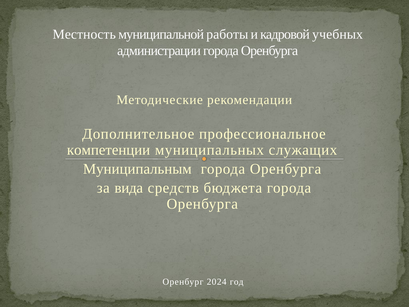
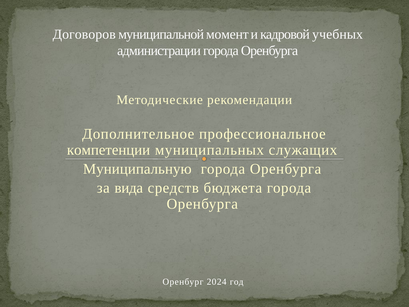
Местность: Местность -> Договоров
работы: работы -> момент
Муниципальным: Муниципальным -> Муниципальную
